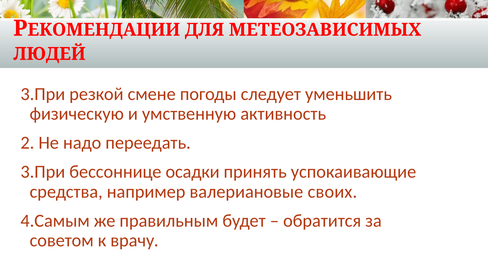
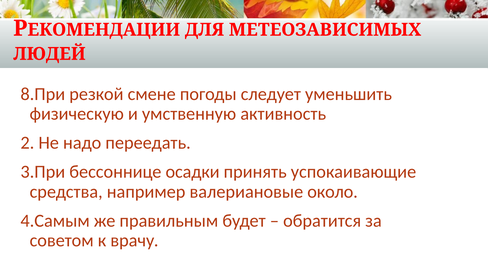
3.При at (43, 94): 3.При -> 8.При
своих: своих -> около
